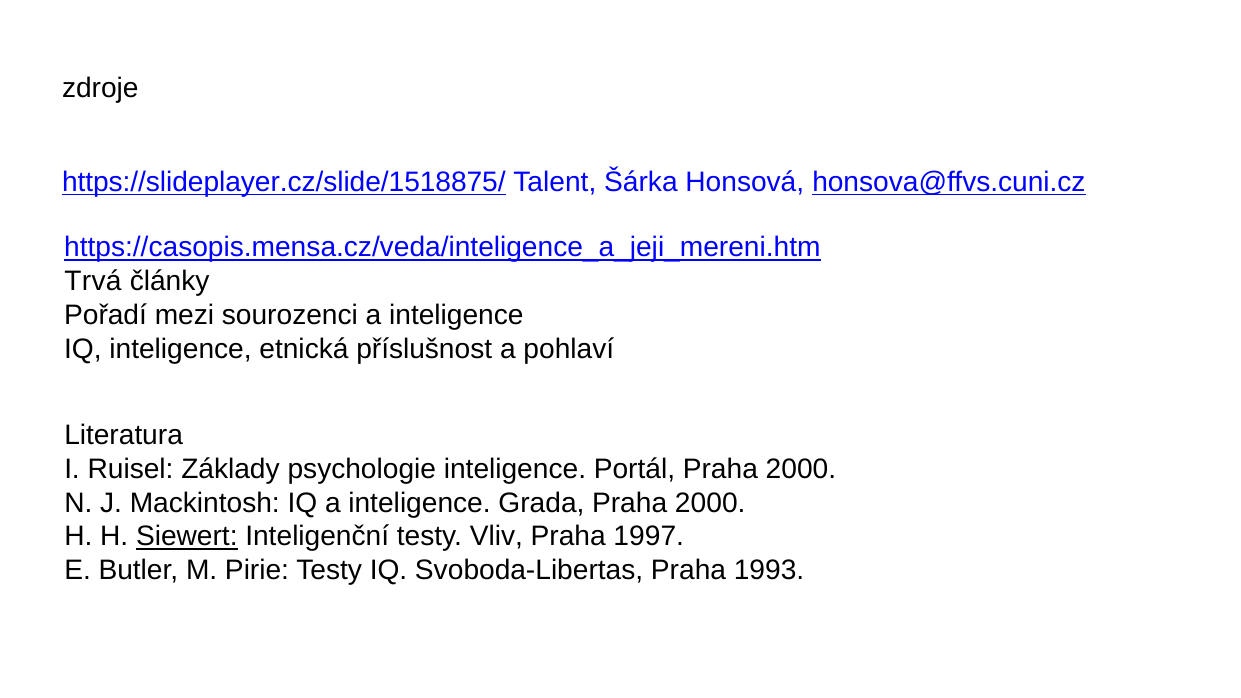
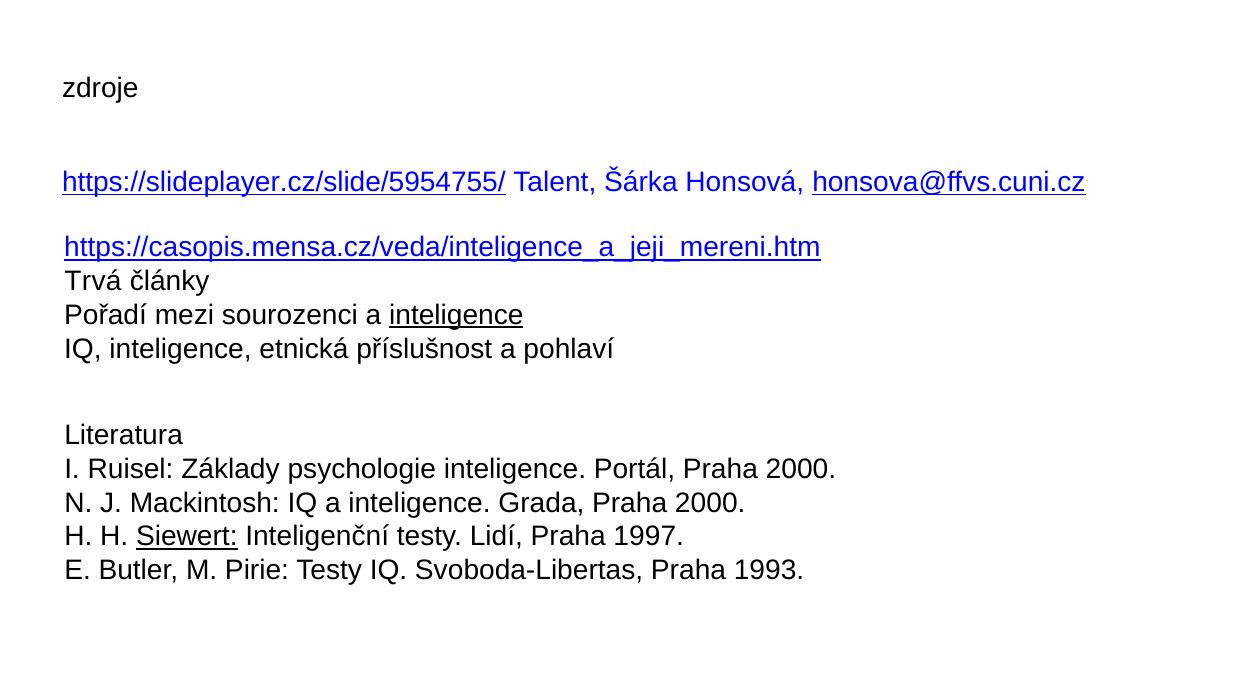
https://slideplayer.cz/slide/1518875/: https://slideplayer.cz/slide/1518875/ -> https://slideplayer.cz/slide/5954755/
inteligence at (456, 315) underline: none -> present
Vliv: Vliv -> Lidí
